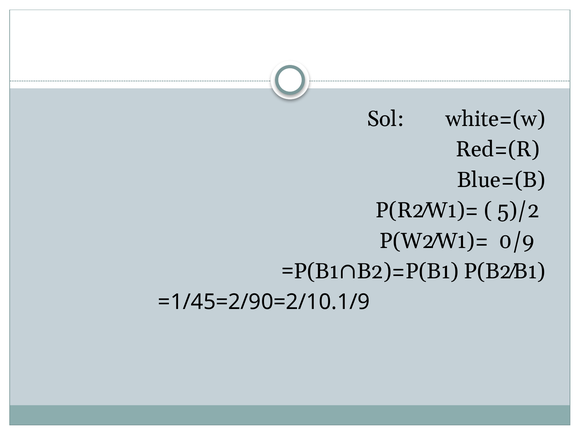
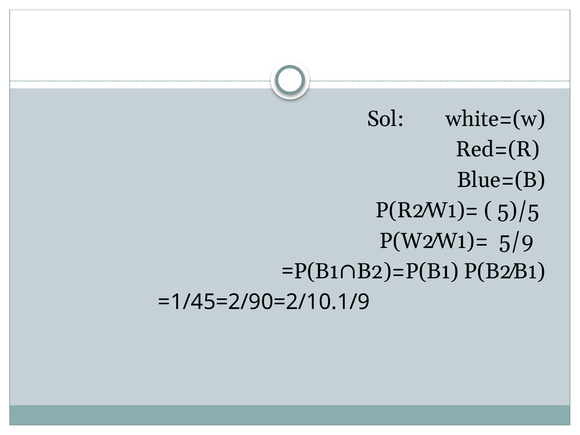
5)/2: 5)/2 -> 5)/5
0/9: 0/9 -> 5/9
